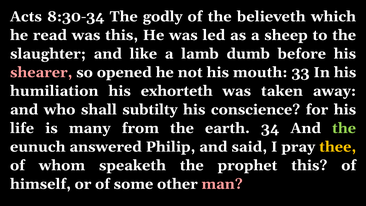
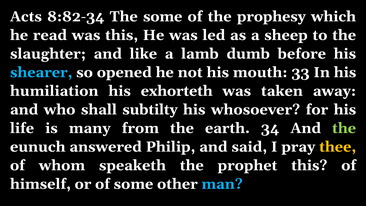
8:30-34: 8:30-34 -> 8:82-34
The godly: godly -> some
believeth: believeth -> prophesy
shearer colour: pink -> light blue
conscience: conscience -> whosoever
man colour: pink -> light blue
